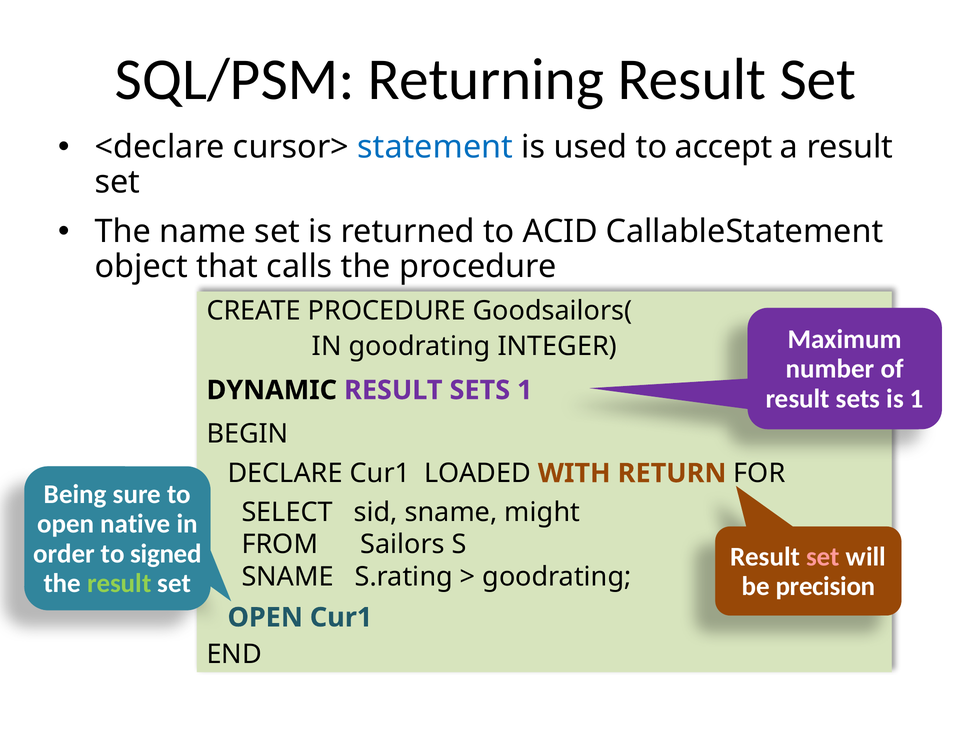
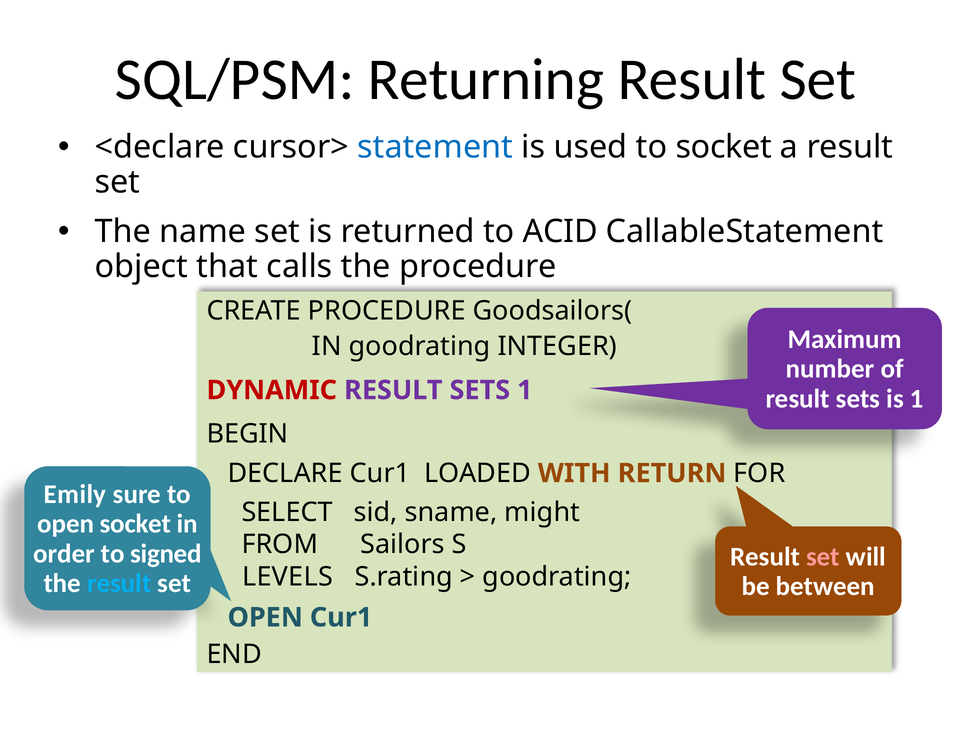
to accept: accept -> socket
DYNAMIC colour: black -> red
Being: Being -> Emily
open native: native -> socket
SNAME at (288, 577): SNAME -> LEVELS
result at (119, 583) colour: light green -> light blue
precision: precision -> between
